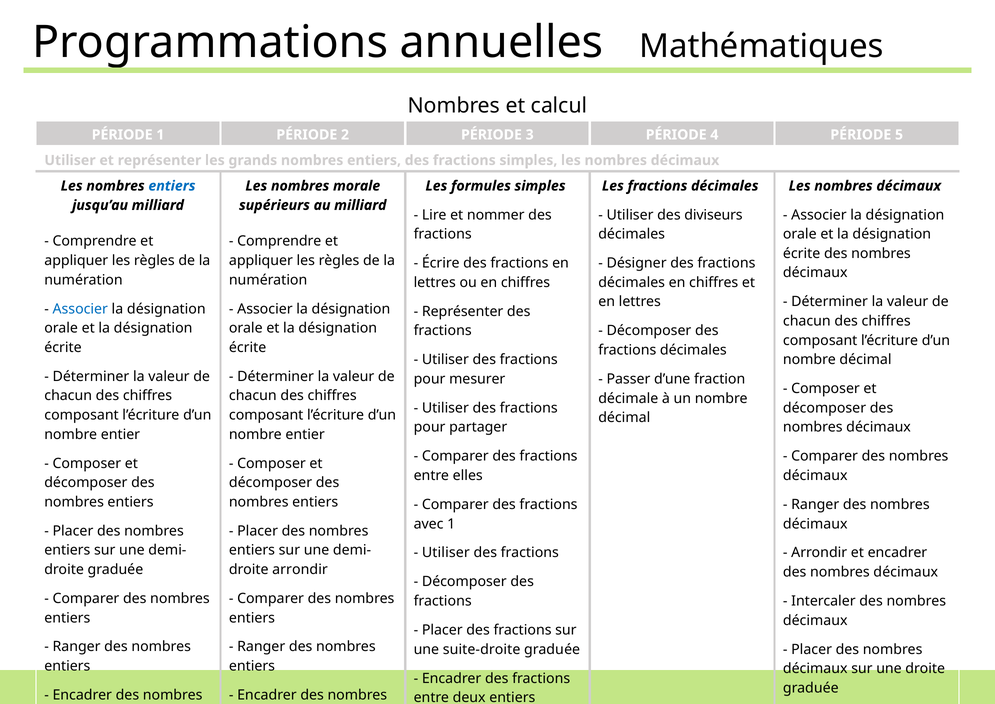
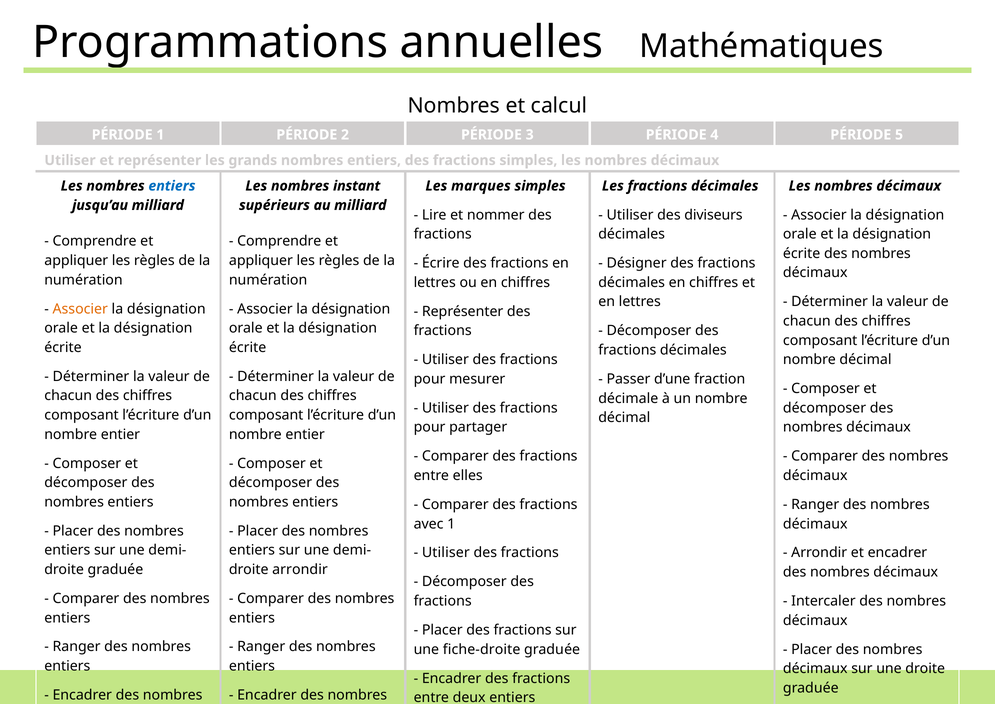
morale: morale -> instant
formules: formules -> marques
Associer at (80, 309) colour: blue -> orange
suite-droite: suite-droite -> fiche-droite
